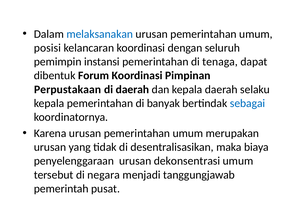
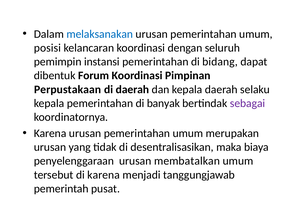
tenaga: tenaga -> bidang
sebagai colour: blue -> purple
dekonsentrasi: dekonsentrasi -> membatalkan
di negara: negara -> karena
